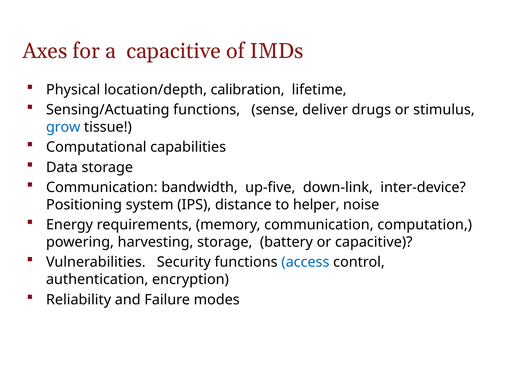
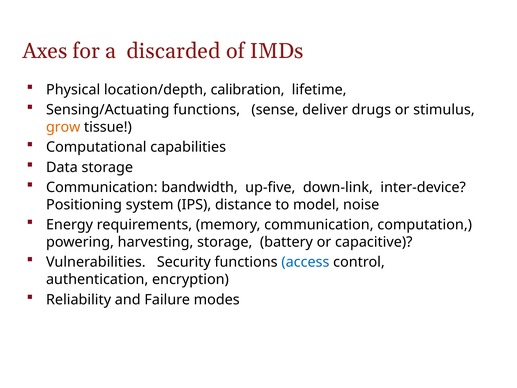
a capacitive: capacitive -> discarded
grow colour: blue -> orange
helper: helper -> model
